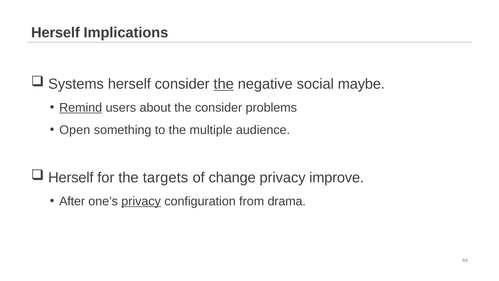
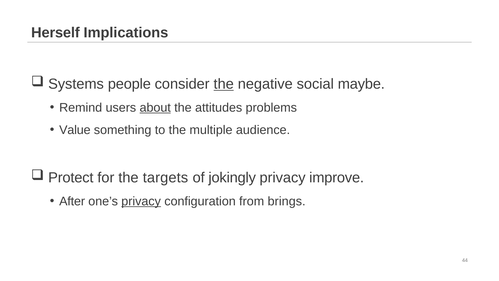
Systems herself: herself -> people
Remind underline: present -> none
about underline: none -> present
the consider: consider -> attitudes
Open: Open -> Value
Herself at (71, 178): Herself -> Protect
change: change -> jokingly
drama: drama -> brings
